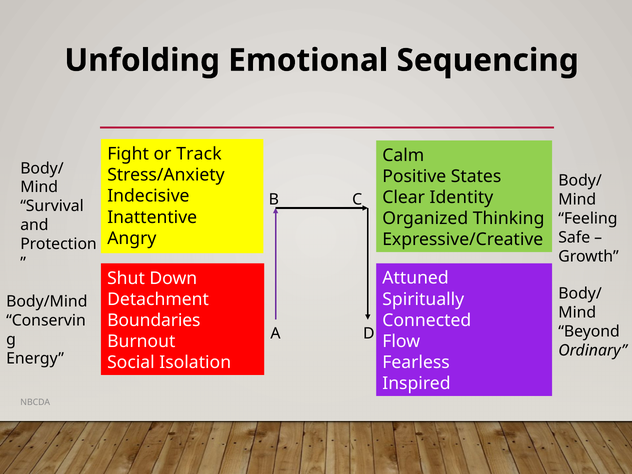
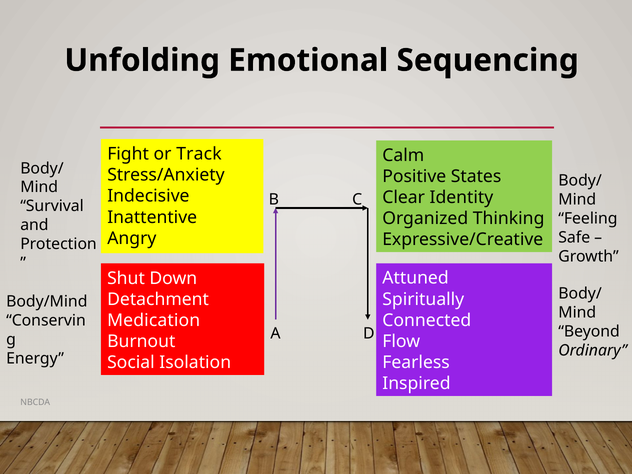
Boundaries: Boundaries -> Medication
